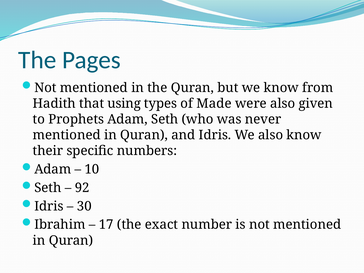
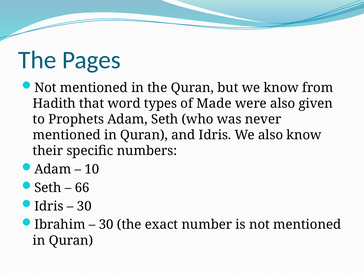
using: using -> word
92: 92 -> 66
17 at (106, 225): 17 -> 30
